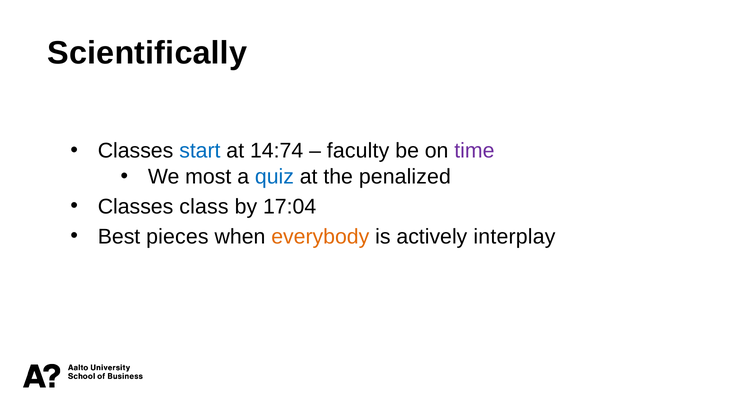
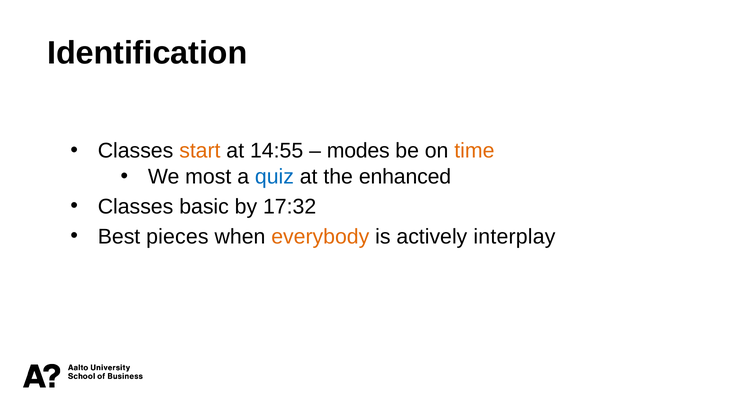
Scientifically: Scientifically -> Identification
start colour: blue -> orange
14:74: 14:74 -> 14:55
faculty: faculty -> modes
time colour: purple -> orange
penalized: penalized -> enhanced
class: class -> basic
17:04: 17:04 -> 17:32
